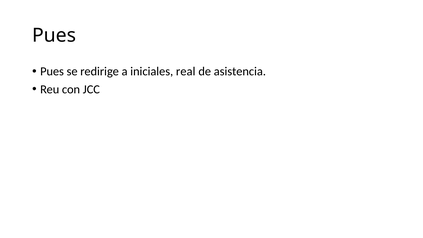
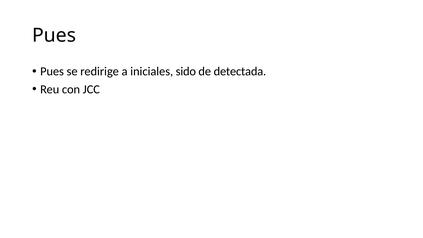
real: real -> sido
asistencia: asistencia -> detectada
